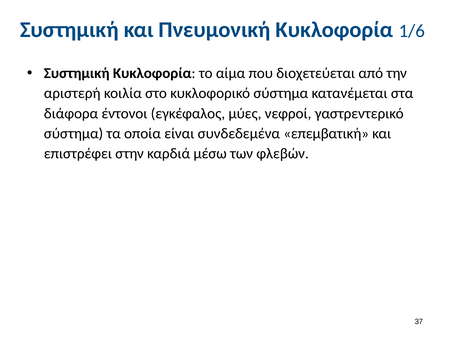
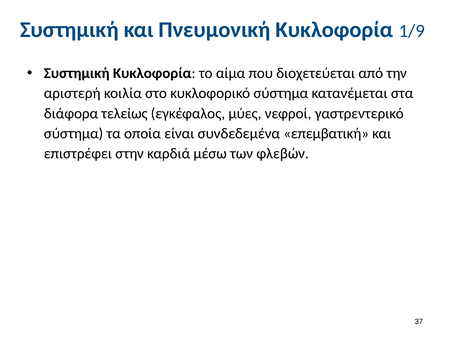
1/6: 1/6 -> 1/9
έντονοι: έντονοι -> τελείως
